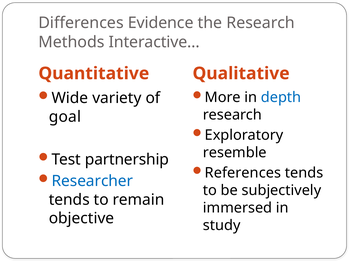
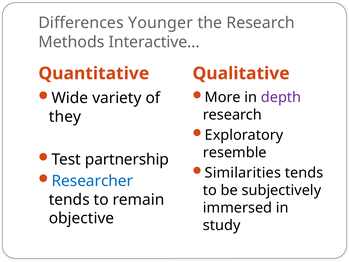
Evidence: Evidence -> Younger
depth colour: blue -> purple
goal: goal -> they
References: References -> Similarities
